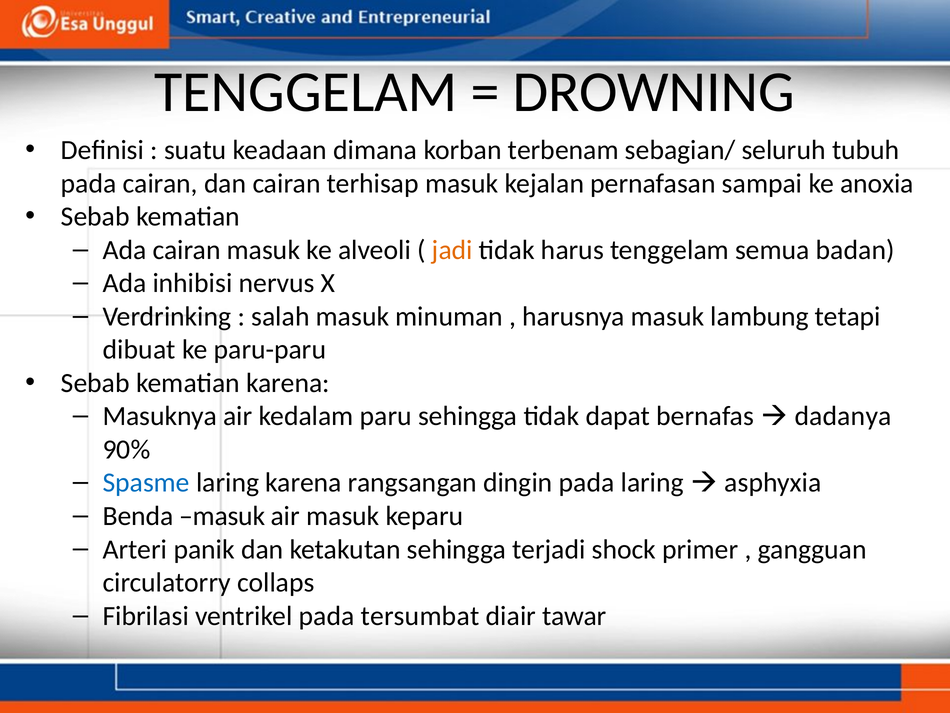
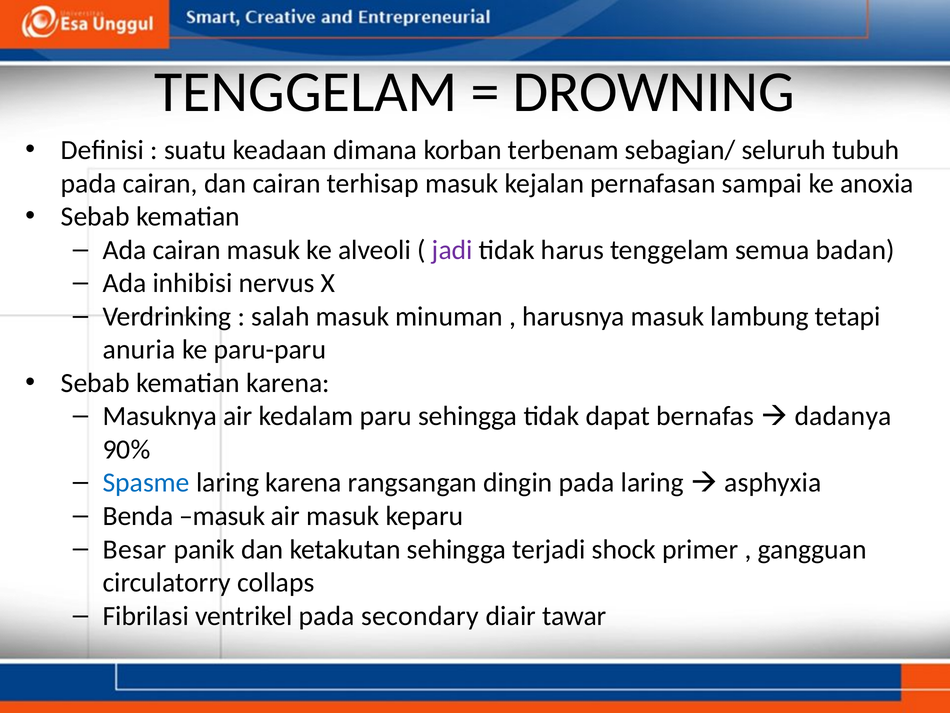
jadi colour: orange -> purple
dibuat: dibuat -> anuria
Arteri: Arteri -> Besar
tersumbat: tersumbat -> secondary
